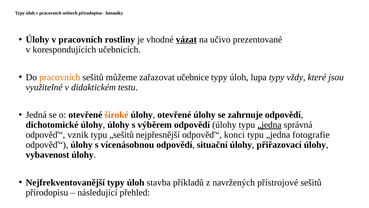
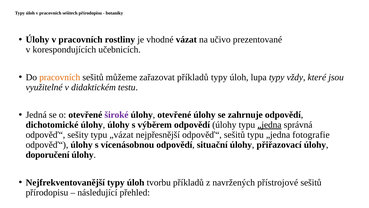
vázat underline: present -> none
zařazovat učebnice: učebnice -> příkladů
široké colour: orange -> purple
vznik: vznik -> sešity
„sešitů: „sešitů -> „vázat
odpověď“ konci: konci -> sešitů
vybavenost: vybavenost -> doporučení
stavba: stavba -> tvorbu
